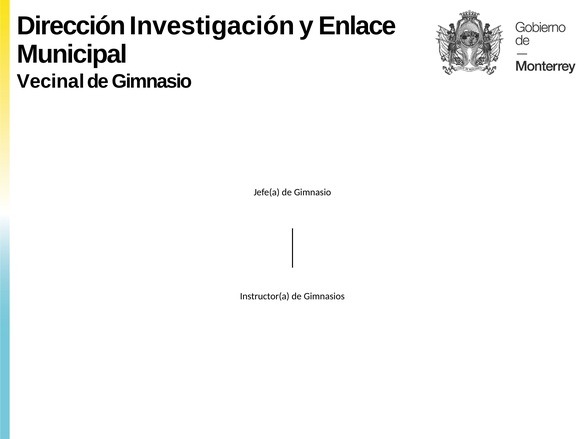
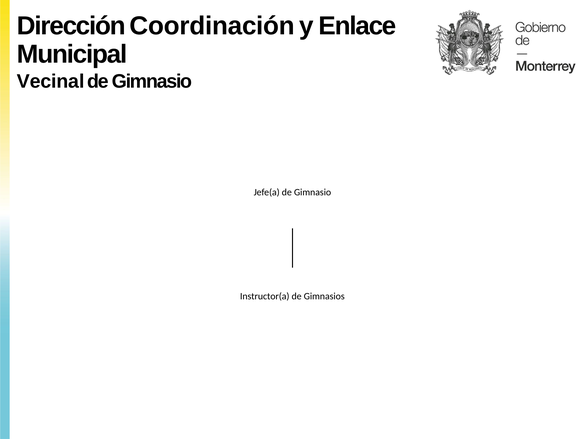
Investigación: Investigación -> Coordinación
